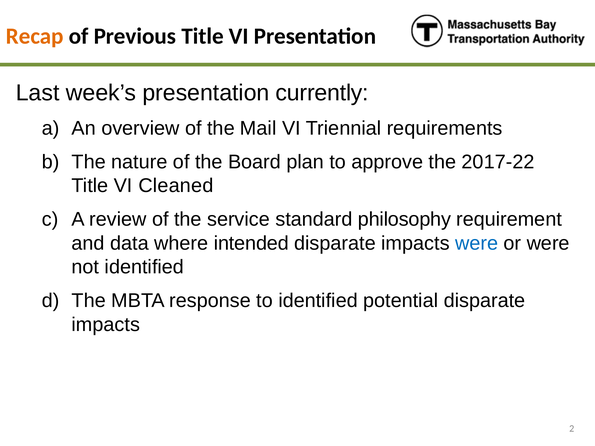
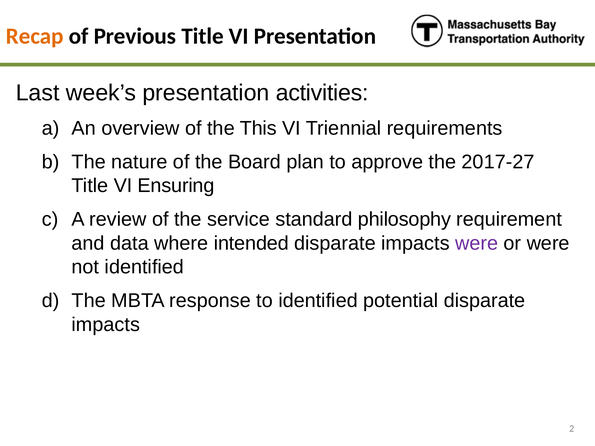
currently: currently -> activities
Mail: Mail -> This
2017-22: 2017-22 -> 2017-27
Cleaned: Cleaned -> Ensuring
were at (477, 243) colour: blue -> purple
